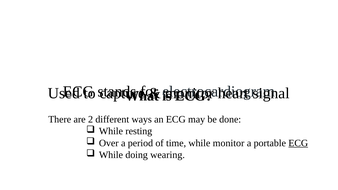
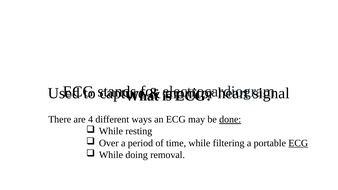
2: 2 -> 4
done underline: none -> present
while monitor: monitor -> filtering
wearing: wearing -> removal
